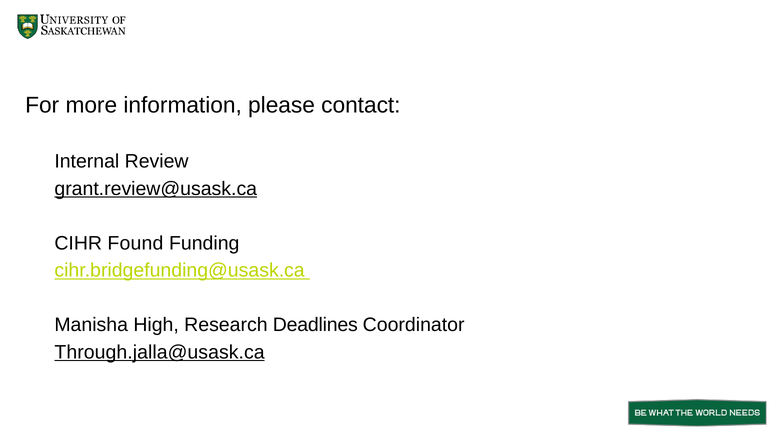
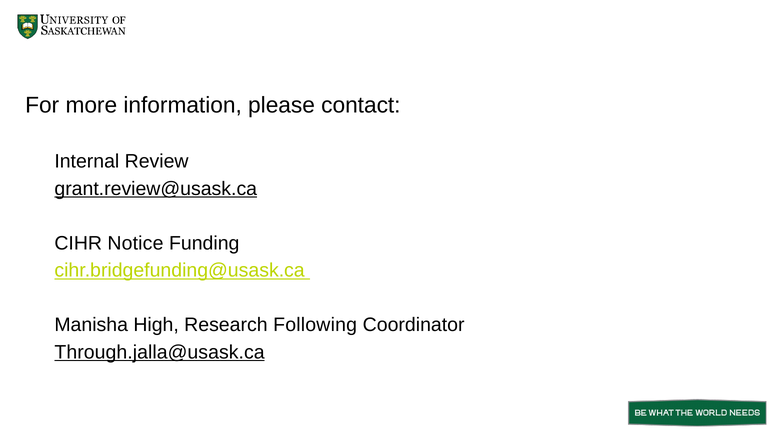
Found: Found -> Notice
Deadlines: Deadlines -> Following
